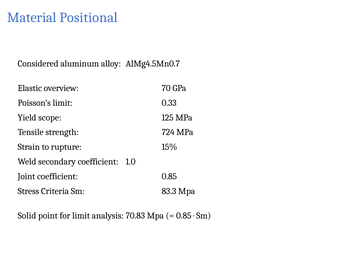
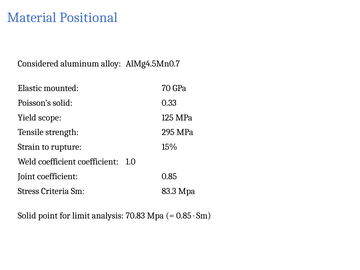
overview: overview -> mounted
Poisson’s limit: limit -> solid
724: 724 -> 295
Weld secondary: secondary -> coefficient
